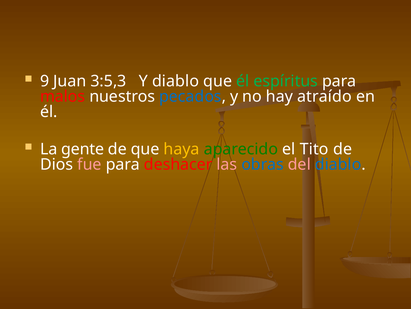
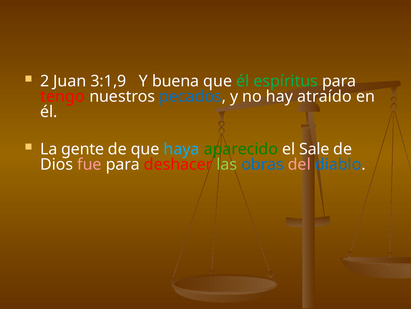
9: 9 -> 2
3:5,3: 3:5,3 -> 3:1,9
Y diablo: diablo -> buena
malos: malos -> tengo
haya colour: yellow -> light blue
Tito: Tito -> Sale
las colour: pink -> light green
